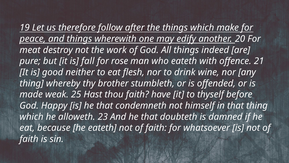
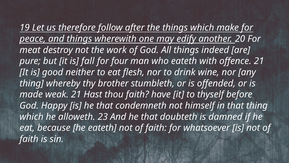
rose: rose -> four
weak 25: 25 -> 21
